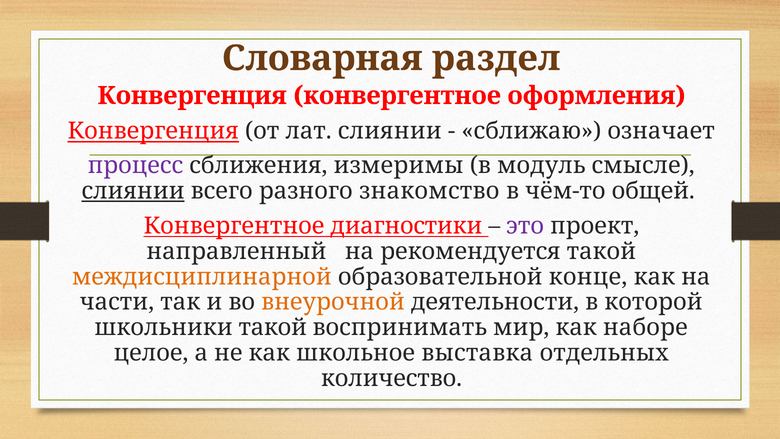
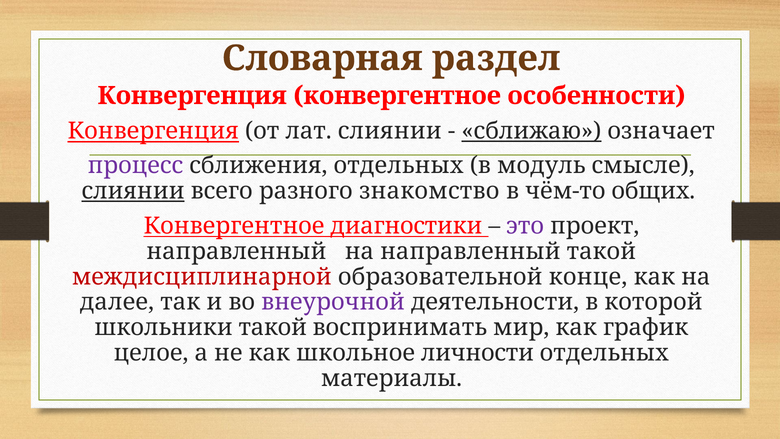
оформления: оформления -> особенности
сближаю underline: none -> present
сближения измеримы: измеримы -> отдельных
общей: общей -> общих
на рекомендуется: рекомендуется -> направленный
междисциплинарной colour: orange -> red
части: части -> далее
внеурочной colour: orange -> purple
наборе: наборе -> график
выставка: выставка -> личности
количество: количество -> материалы
